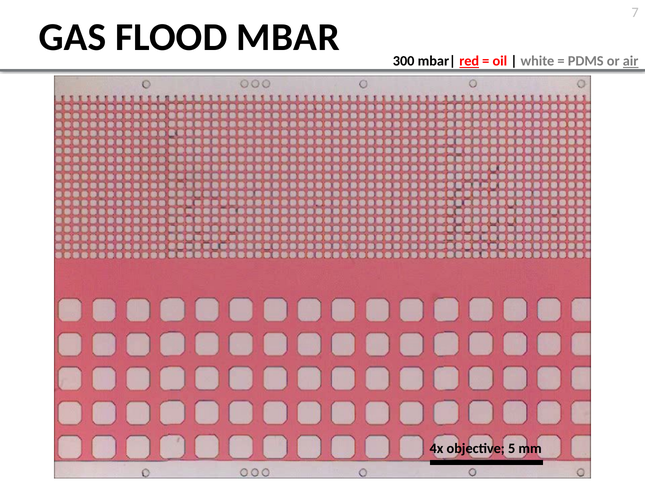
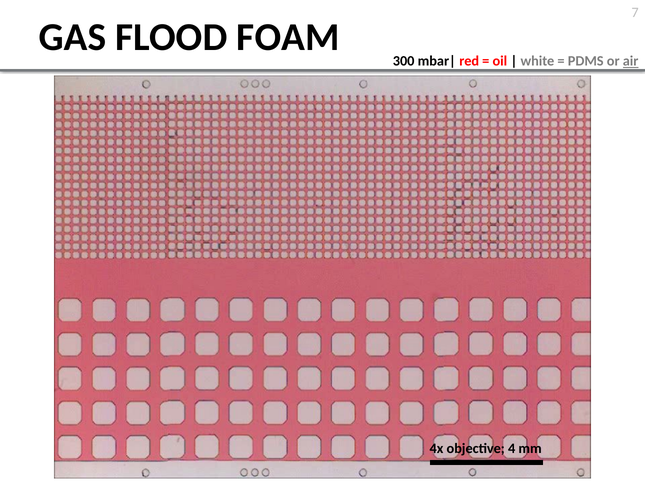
MBAR: MBAR -> FOAM
red underline: present -> none
5: 5 -> 4
